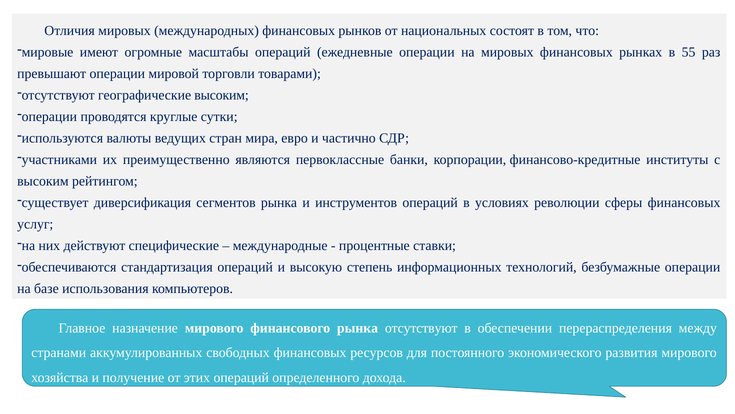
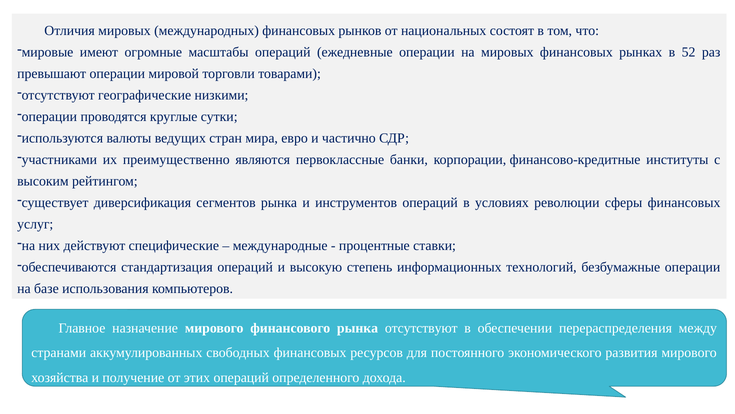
55: 55 -> 52
географические высоким: высоким -> низкими
